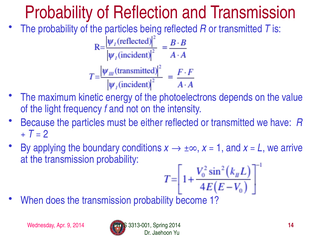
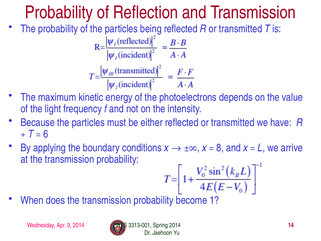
2: 2 -> 6
1 at (220, 148): 1 -> 8
